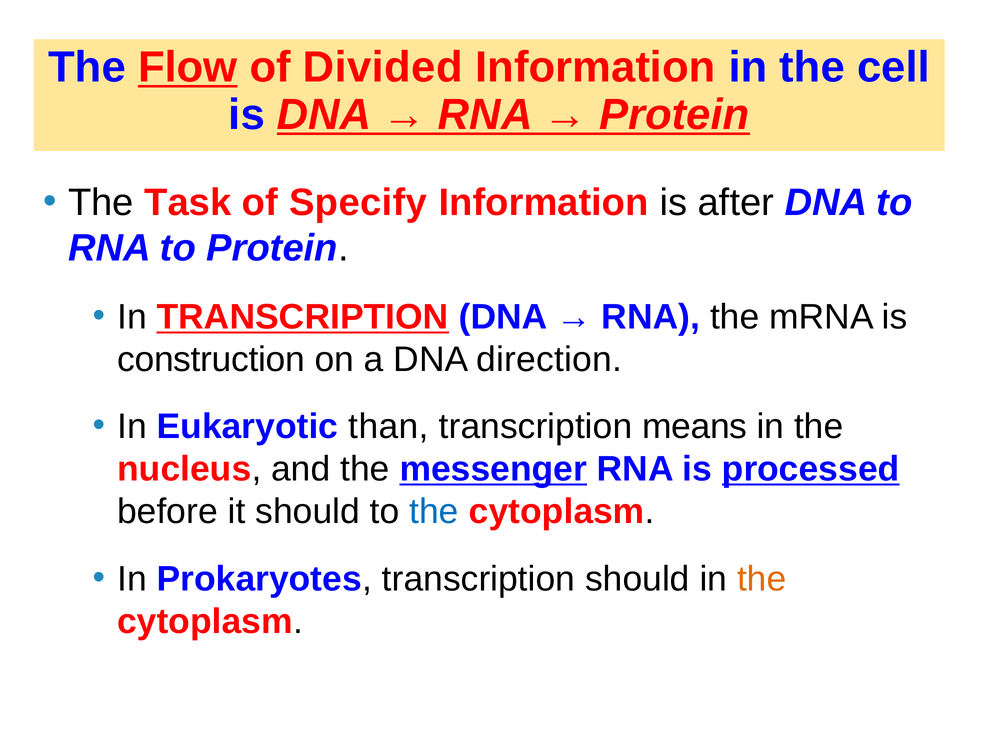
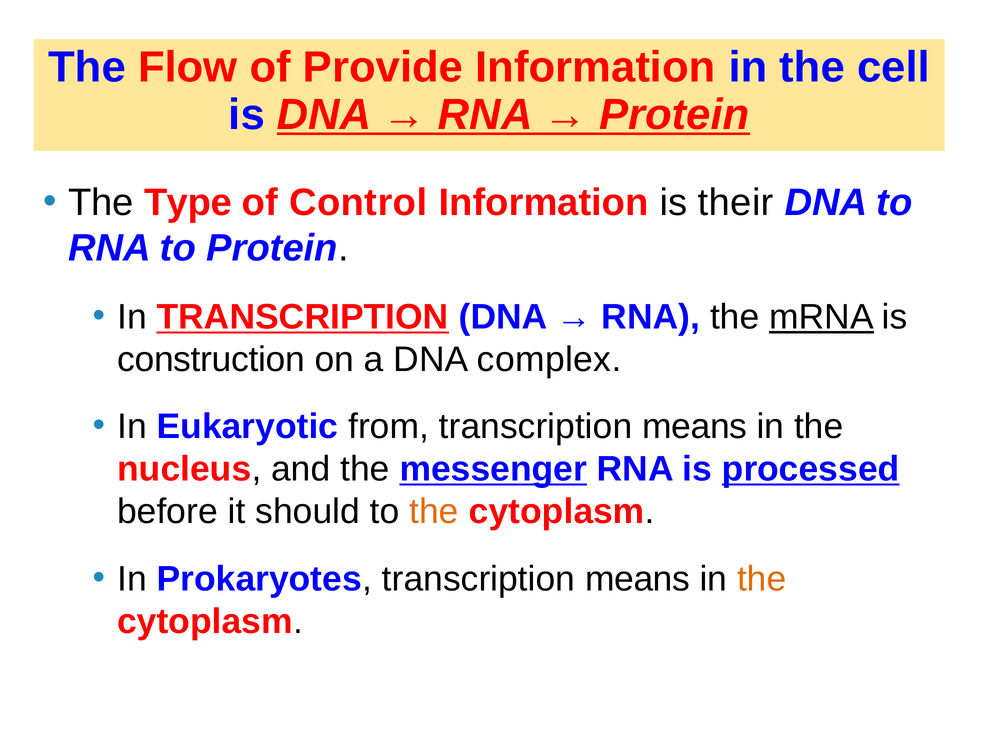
Flow underline: present -> none
Divided: Divided -> Provide
Task: Task -> Type
Specify: Specify -> Control
after: after -> their
mRNA underline: none -> present
direction: direction -> complex
than: than -> from
the at (434, 512) colour: blue -> orange
Prokaryotes transcription should: should -> means
